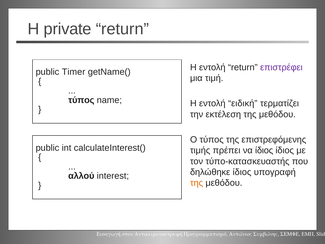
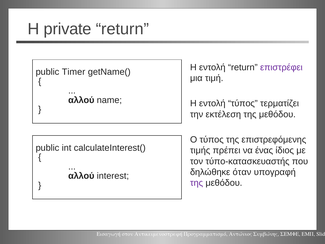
τύπος at (81, 100): τύπος -> αλλού
εντολή ειδική: ειδική -> τύπος
να ίδιος: ίδιος -> ένας
δηλώθηκε ίδιος: ίδιος -> όταν
της at (197, 183) colour: orange -> purple
